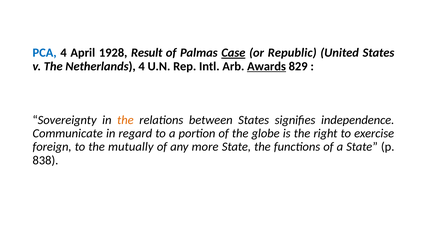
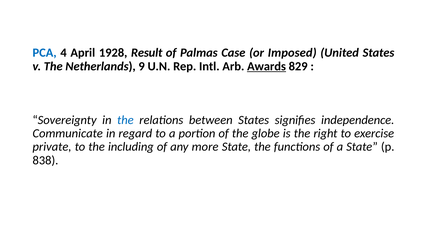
Case underline: present -> none
Republic: Republic -> Imposed
Netherlands 4: 4 -> 9
the at (125, 120) colour: orange -> blue
foreign: foreign -> private
mutually: mutually -> including
